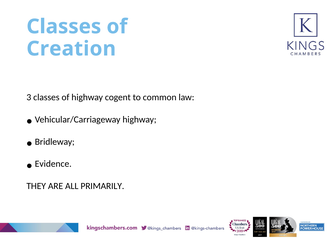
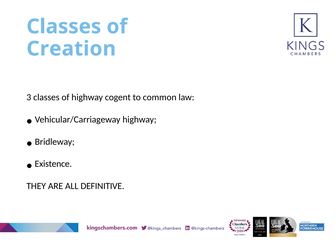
Evidence: Evidence -> Existence
PRIMARILY: PRIMARILY -> DEFINITIVE
